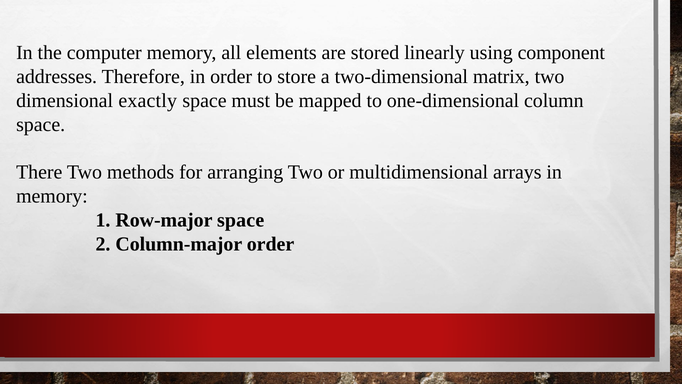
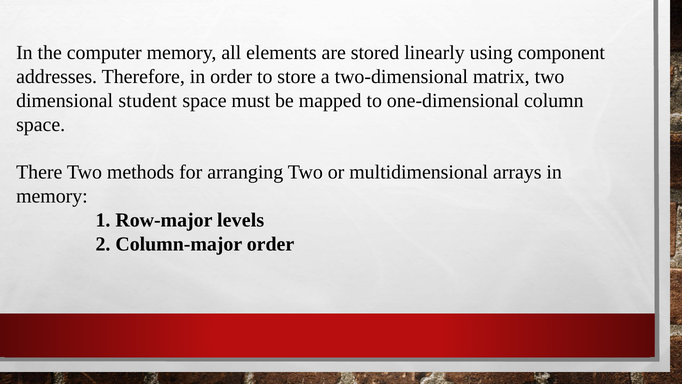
exactly: exactly -> student
Row-major space: space -> levels
